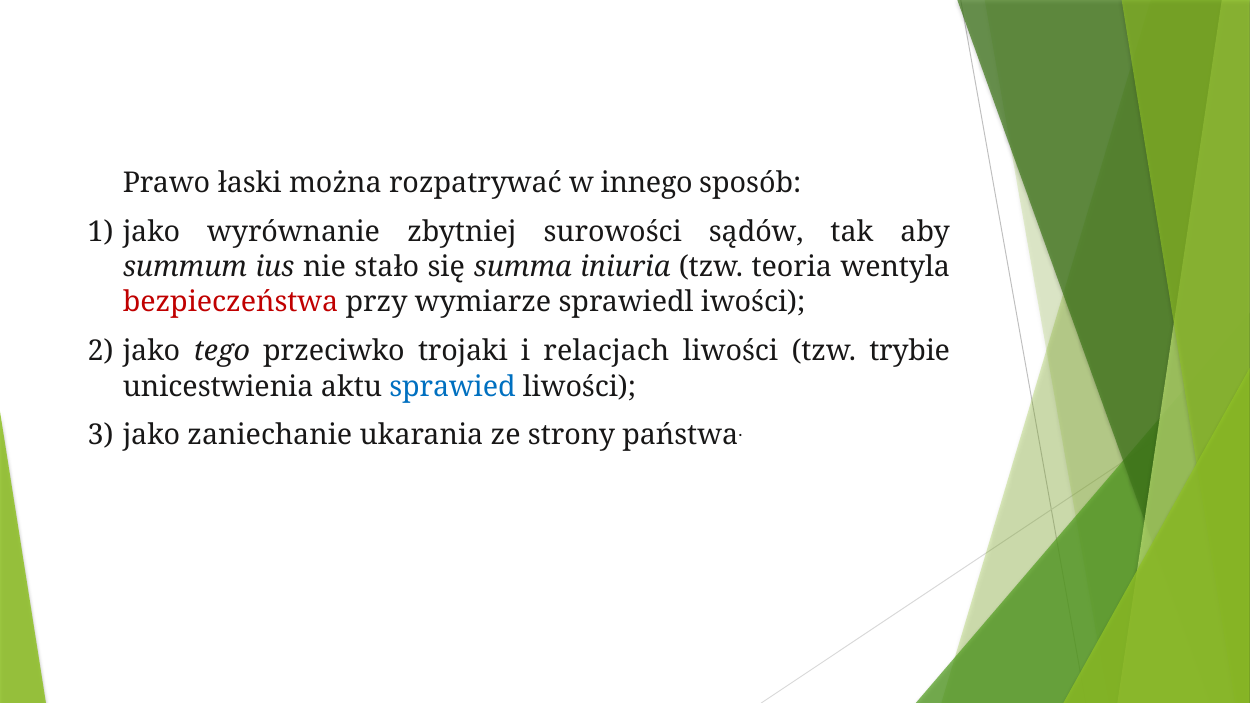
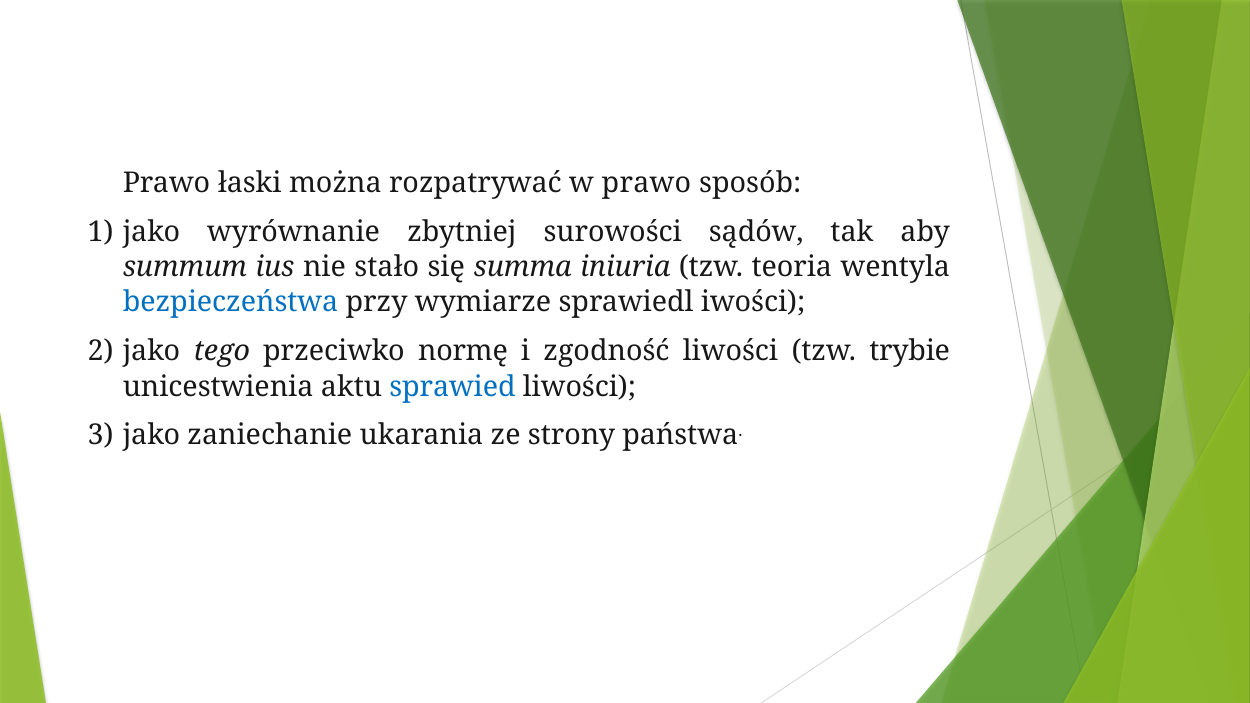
w innego: innego -> prawo
bezpieczeństwa colour: red -> blue
trojaki: trojaki -> normę
relacjach: relacjach -> zgodność
